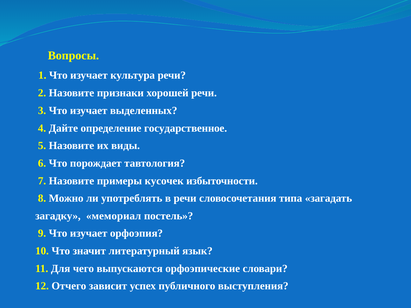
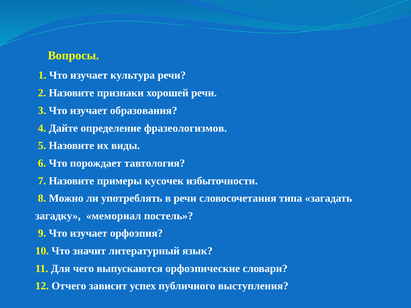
выделенных: выделенных -> образования
государственное: государственное -> фразеологизмов
